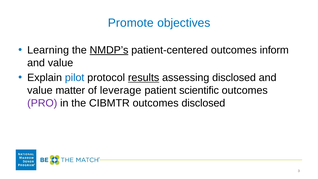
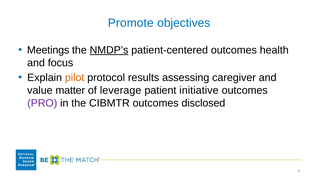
Learning: Learning -> Meetings
inform: inform -> health
value at (61, 63): value -> focus
pilot colour: blue -> orange
results underline: present -> none
assessing disclosed: disclosed -> caregiver
scientific: scientific -> initiative
